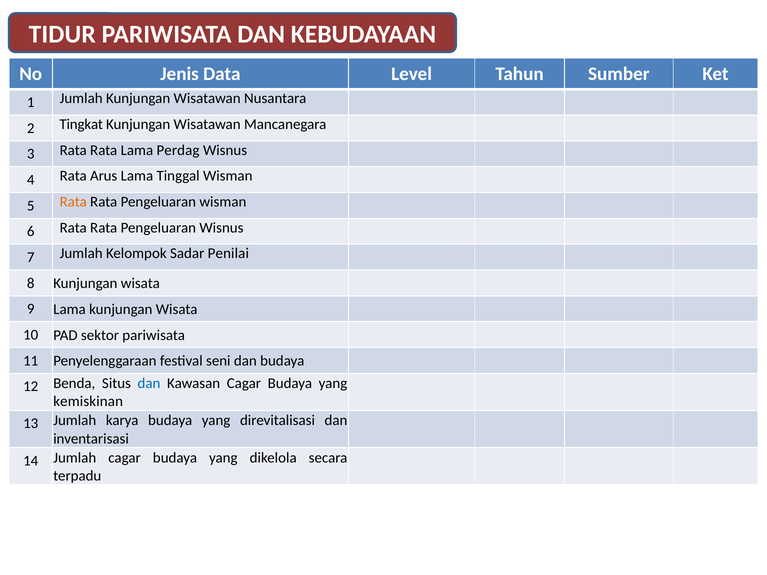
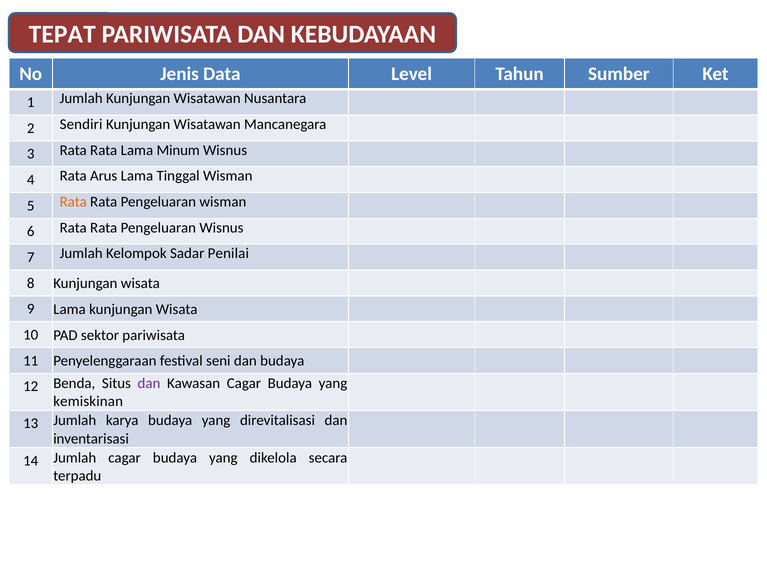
TIDUR: TIDUR -> TEPAT
Tingkat: Tingkat -> Sendiri
Perdag: Perdag -> Minum
dan at (149, 384) colour: blue -> purple
